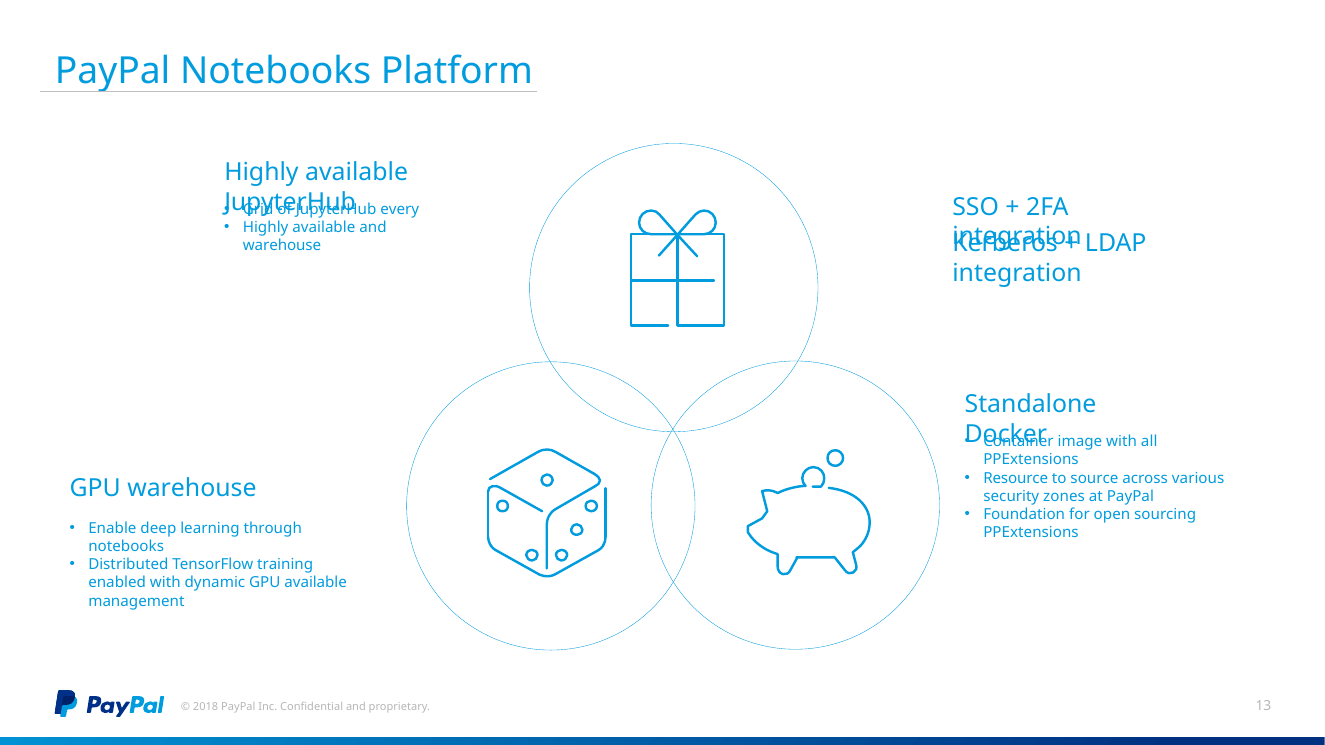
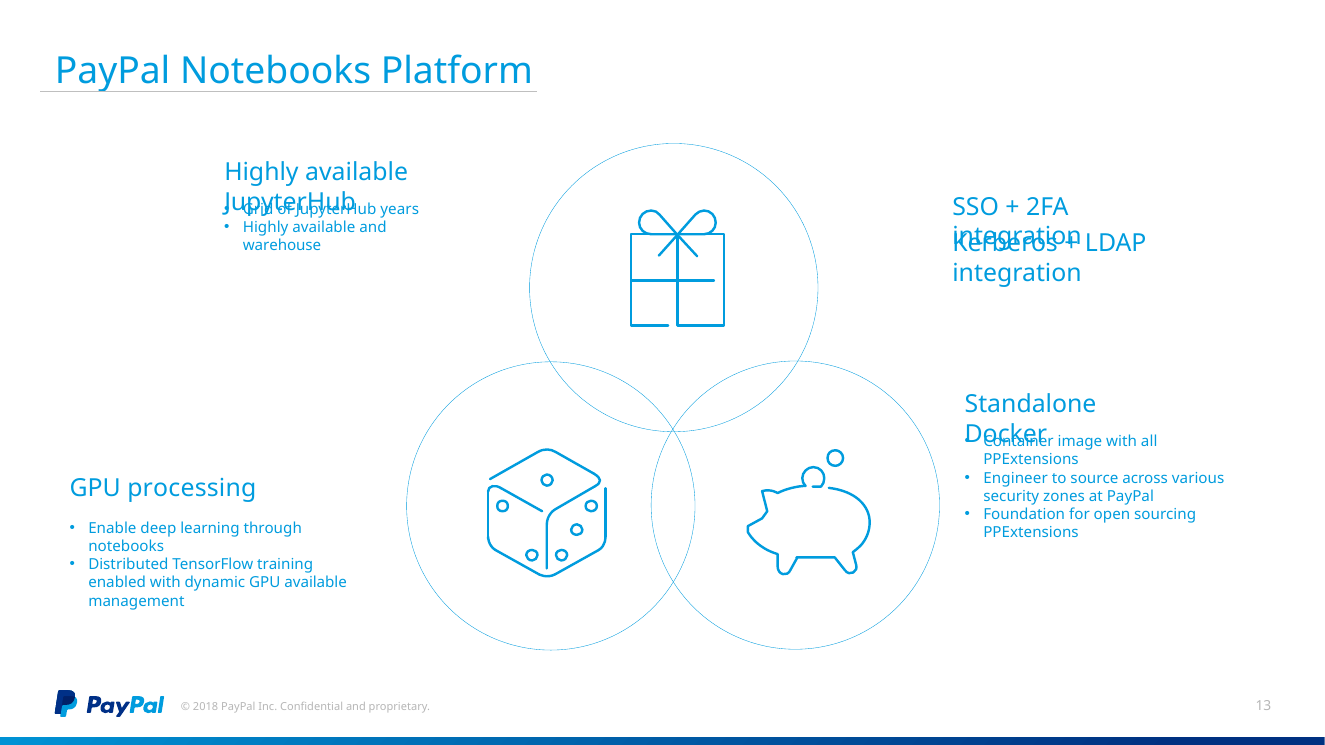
every: every -> years
Resource: Resource -> Engineer
GPU warehouse: warehouse -> processing
